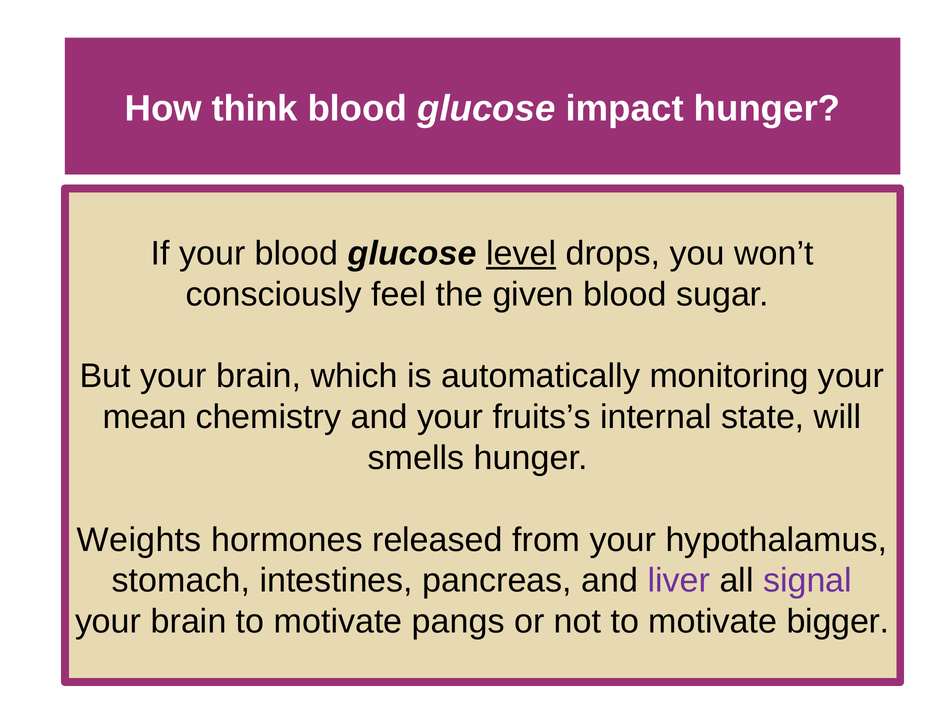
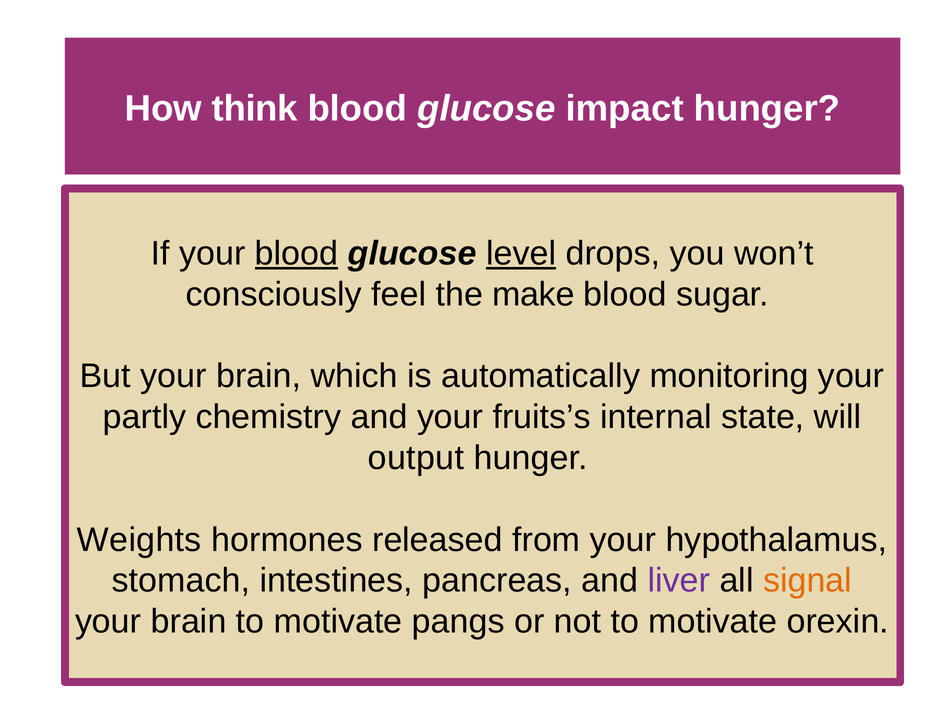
blood at (297, 253) underline: none -> present
given: given -> make
mean: mean -> partly
smells: smells -> output
signal colour: purple -> orange
bigger: bigger -> orexin
